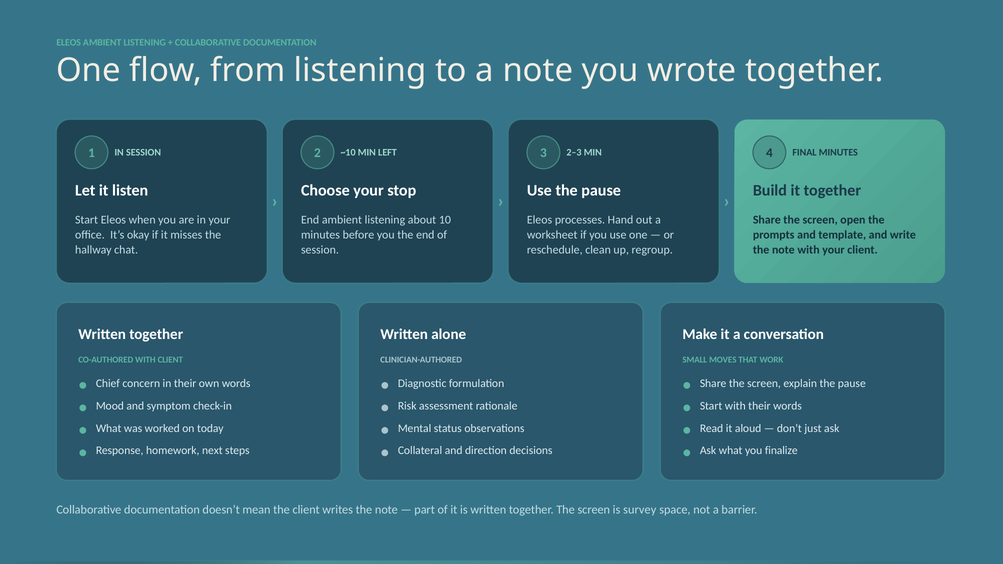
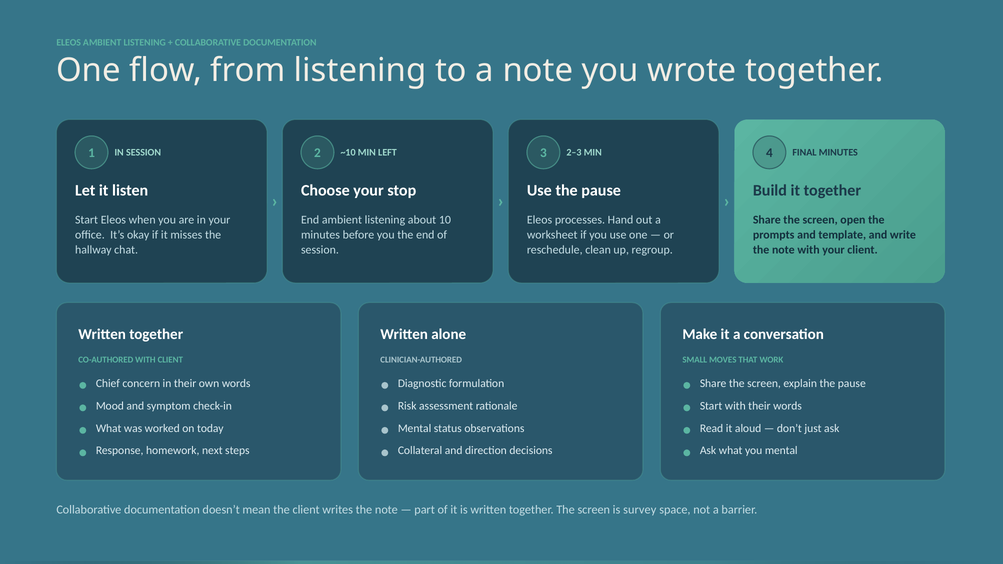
you finalize: finalize -> mental
